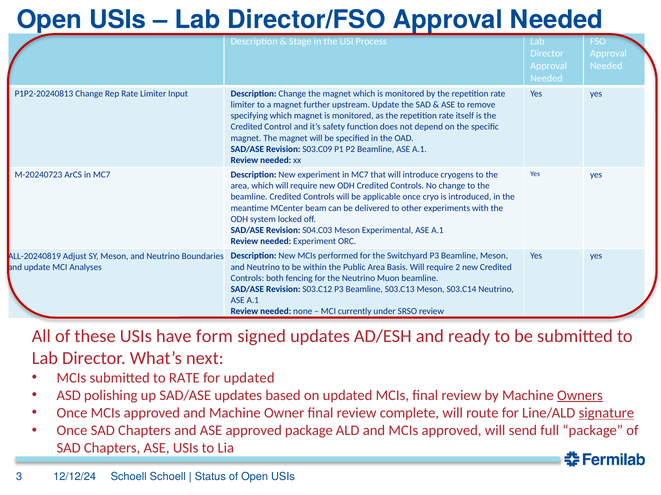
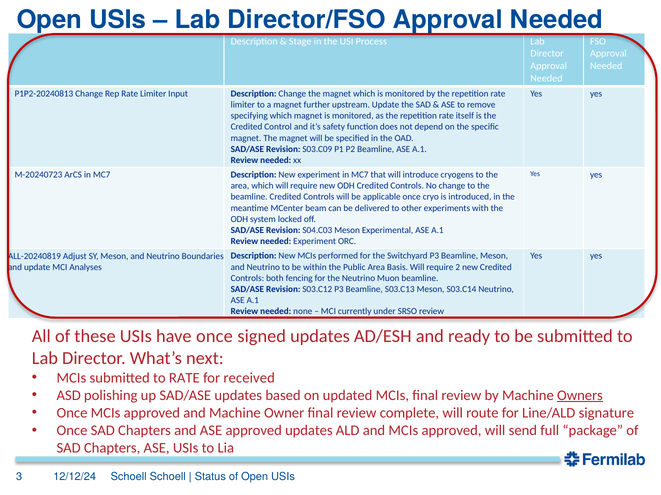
have form: form -> once
for updated: updated -> received
signature underline: present -> none
approved package: package -> updates
